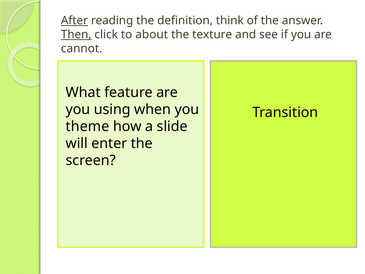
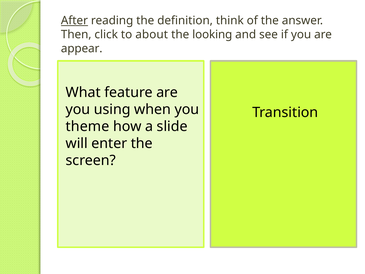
Then underline: present -> none
texture: texture -> looking
cannot: cannot -> appear
